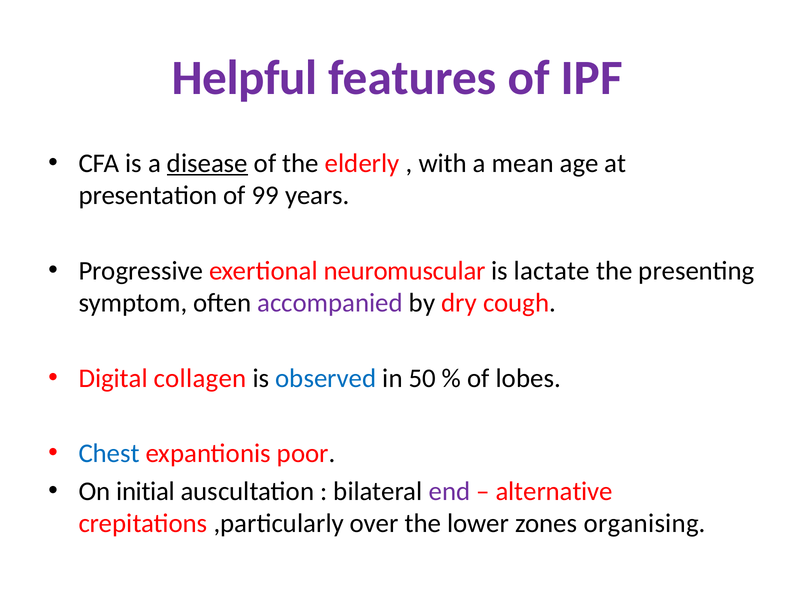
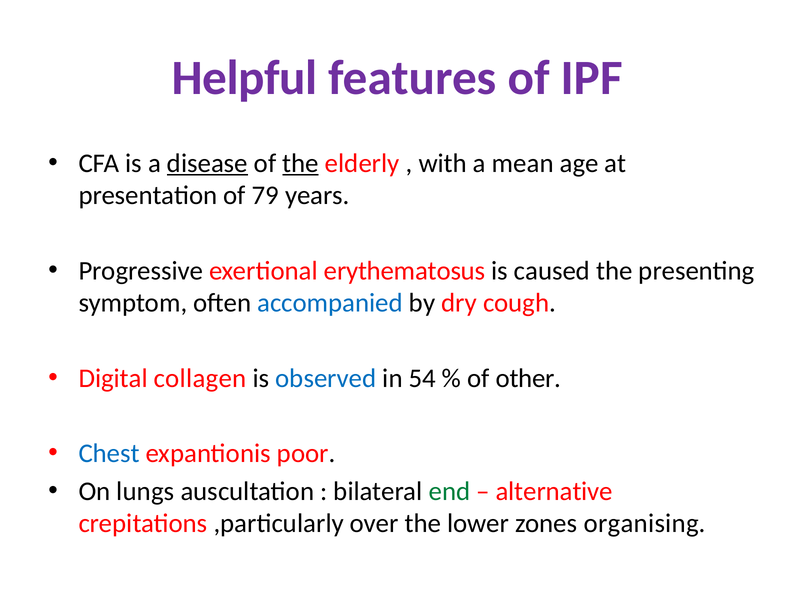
the at (301, 163) underline: none -> present
99: 99 -> 79
neuromuscular: neuromuscular -> erythematosus
lactate: lactate -> caused
accompanied colour: purple -> blue
50: 50 -> 54
lobes: lobes -> other
initial: initial -> lungs
end colour: purple -> green
